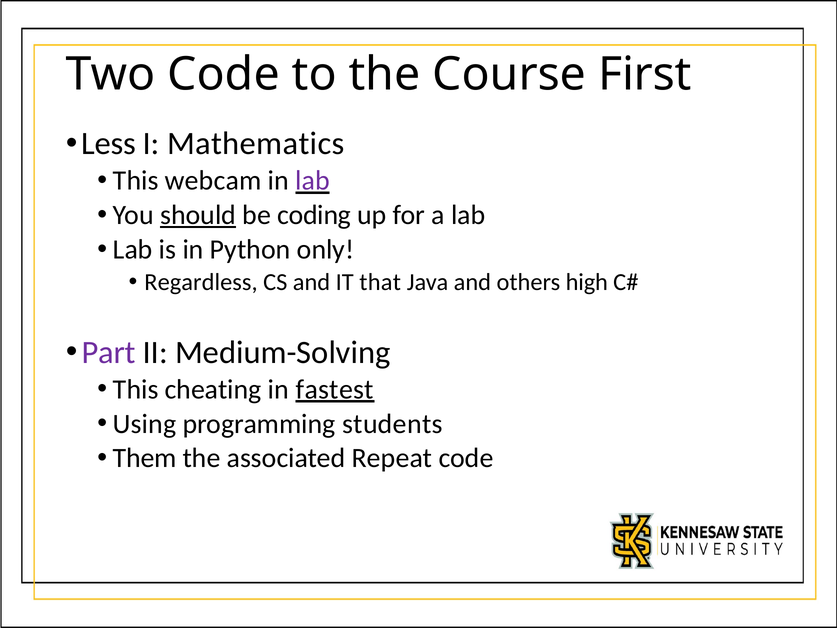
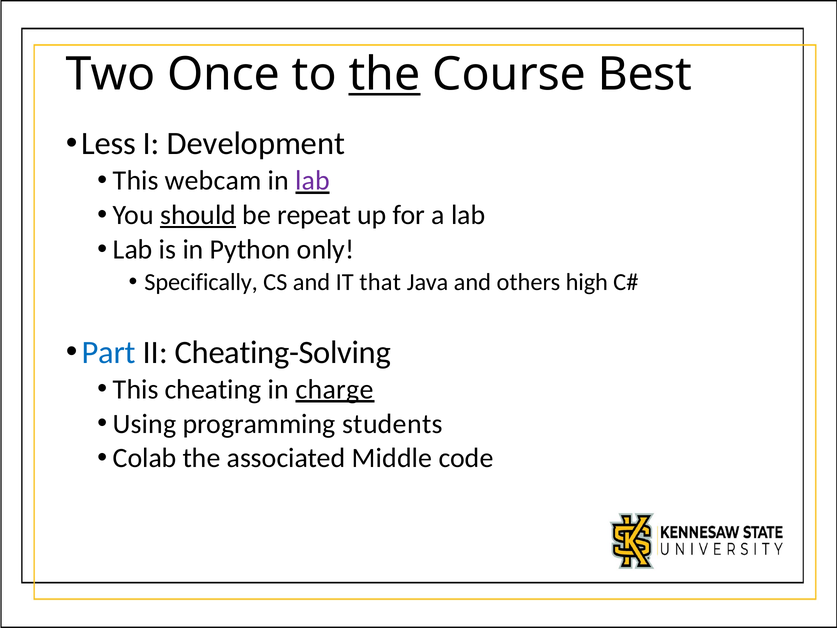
Two Code: Code -> Once
the at (385, 74) underline: none -> present
First: First -> Best
Mathematics: Mathematics -> Development
coding: coding -> repeat
Regardless: Regardless -> Specifically
Part colour: purple -> blue
Medium-Solving: Medium-Solving -> Cheating-Solving
fastest: fastest -> charge
Them: Them -> Colab
Repeat: Repeat -> Middle
